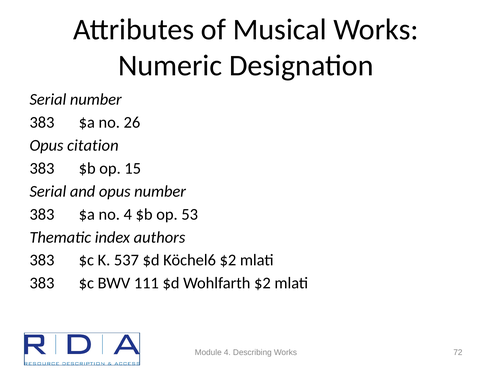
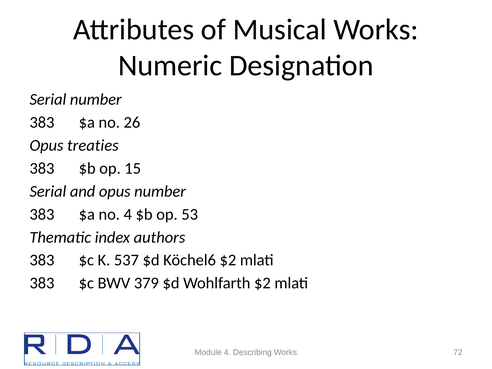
citation: citation -> treaties
111: 111 -> 379
